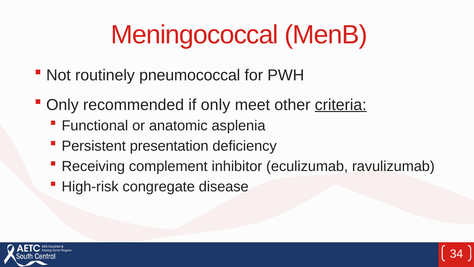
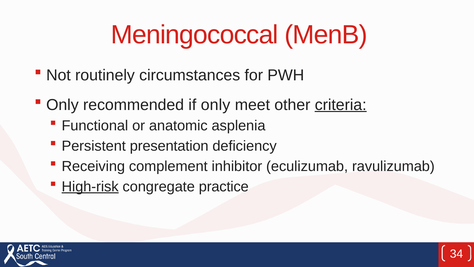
pneumococcal: pneumococcal -> circumstances
High-risk underline: none -> present
disease: disease -> practice
